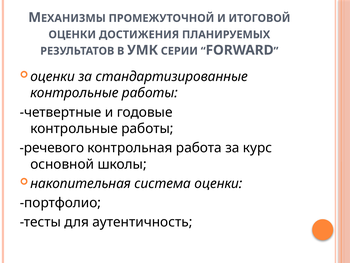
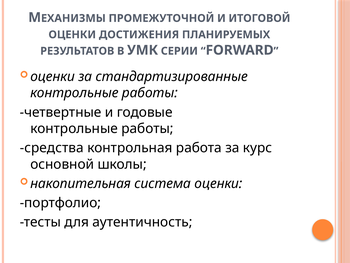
речевого: речевого -> средства
